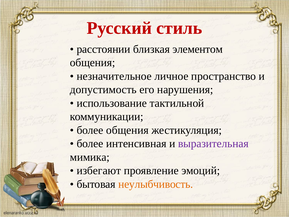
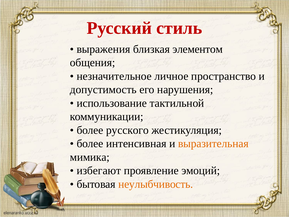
расстоянии: расстоянии -> выражения
более общения: общения -> русского
выразительная colour: purple -> orange
